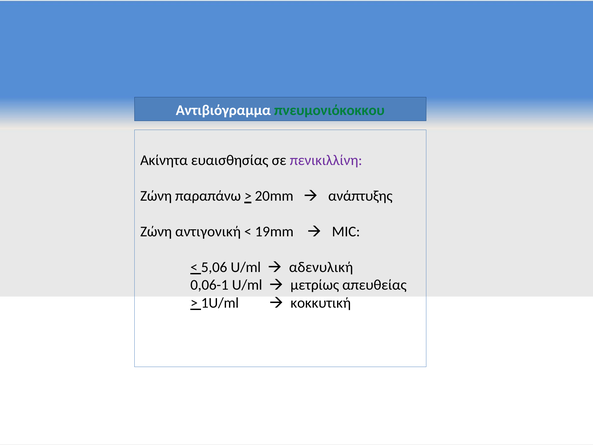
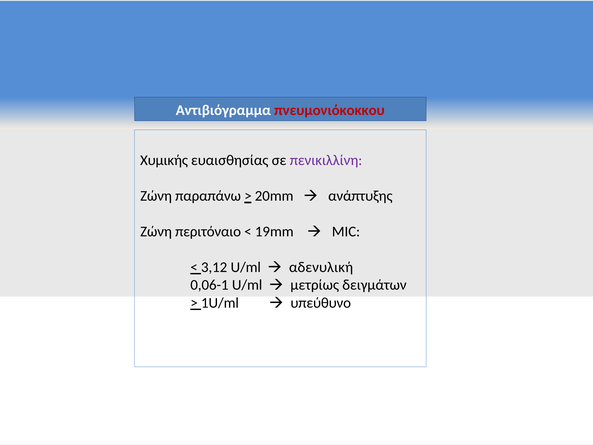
πνευμονιόκοκκου colour: green -> red
Ακίνητα: Ακίνητα -> Χυμικής
αντιγονική: αντιγονική -> περιτόναιο
5,06: 5,06 -> 3,12
απευθείας: απευθείας -> δειγμάτων
κοκκυτική: κοκκυτική -> υπεύθυνο
